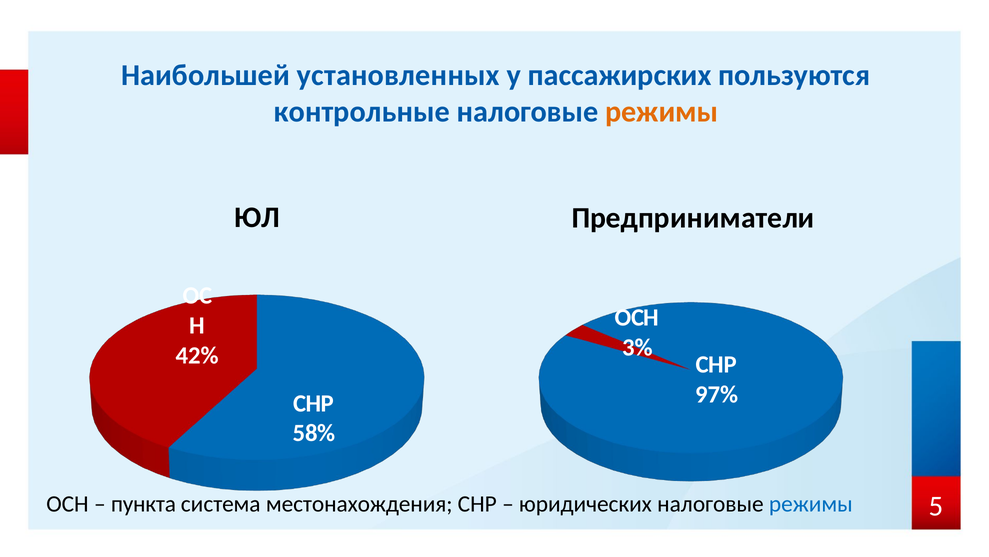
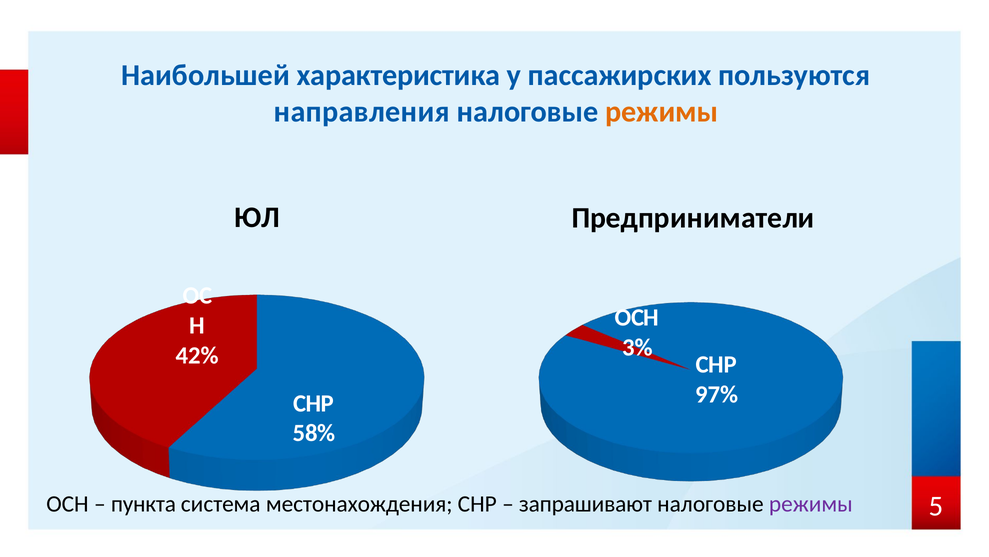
установленных: установленных -> характеристика
контрольные: контрольные -> направления
юридических: юридических -> запрашивают
режимы at (811, 503) colour: blue -> purple
